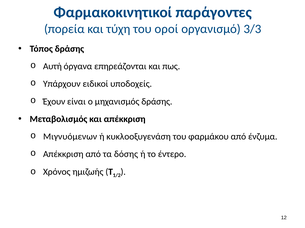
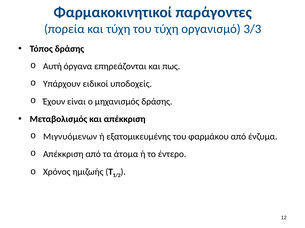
του οροί: οροί -> τύχη
κυκλοοξυγενάση: κυκλοοξυγενάση -> εξατομικευμένης
δόσης: δόσης -> άτομα
